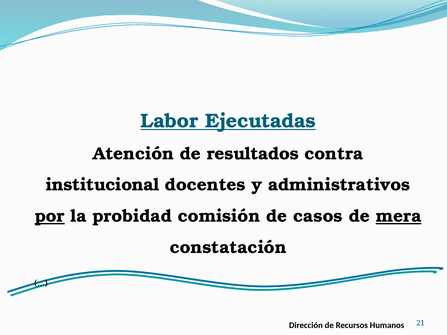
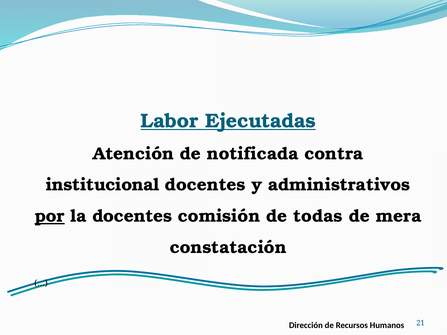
resultados: resultados -> notificada
la probidad: probidad -> docentes
casos: casos -> todas
mera underline: present -> none
